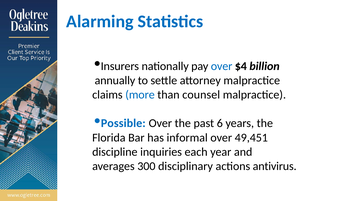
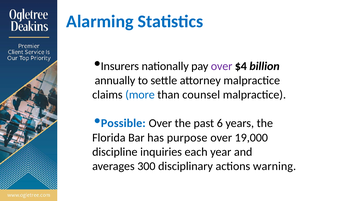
over at (222, 66) colour: blue -> purple
informal: informal -> purpose
49,451: 49,451 -> 19,000
antivirus: antivirus -> warning
